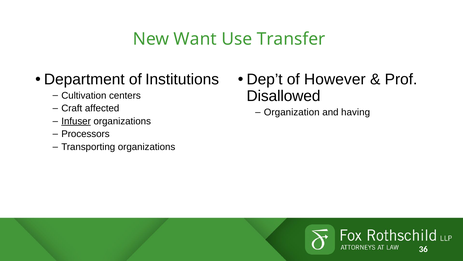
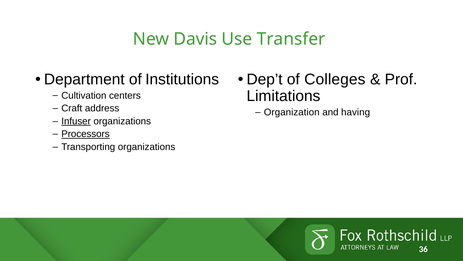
Want: Want -> Davis
However: However -> Colleges
Disallowed: Disallowed -> Limitations
affected: affected -> address
Processors underline: none -> present
